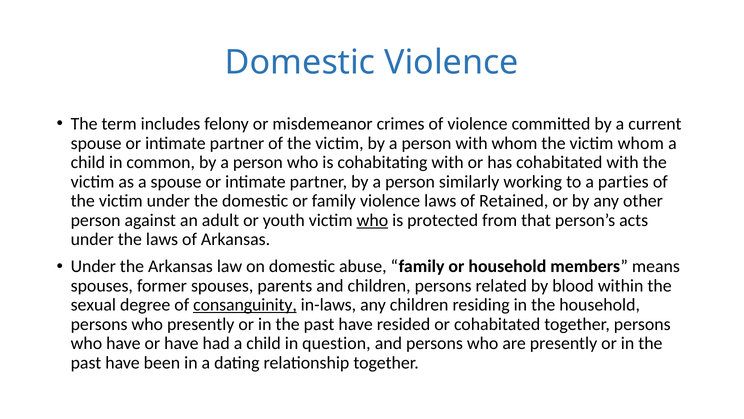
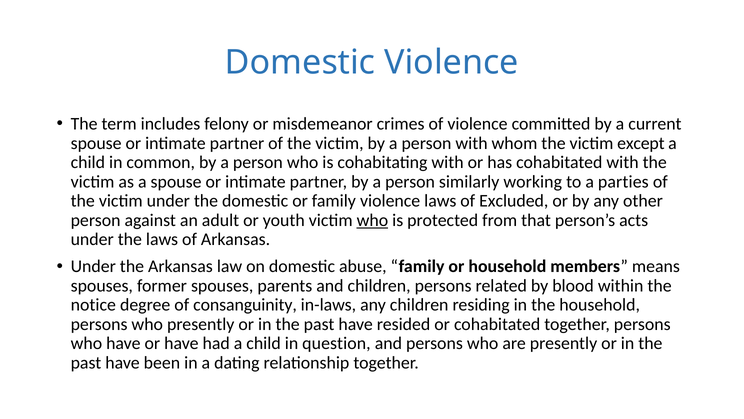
victim whom: whom -> except
Retained: Retained -> Excluded
sexual: sexual -> notice
consanguinity underline: present -> none
